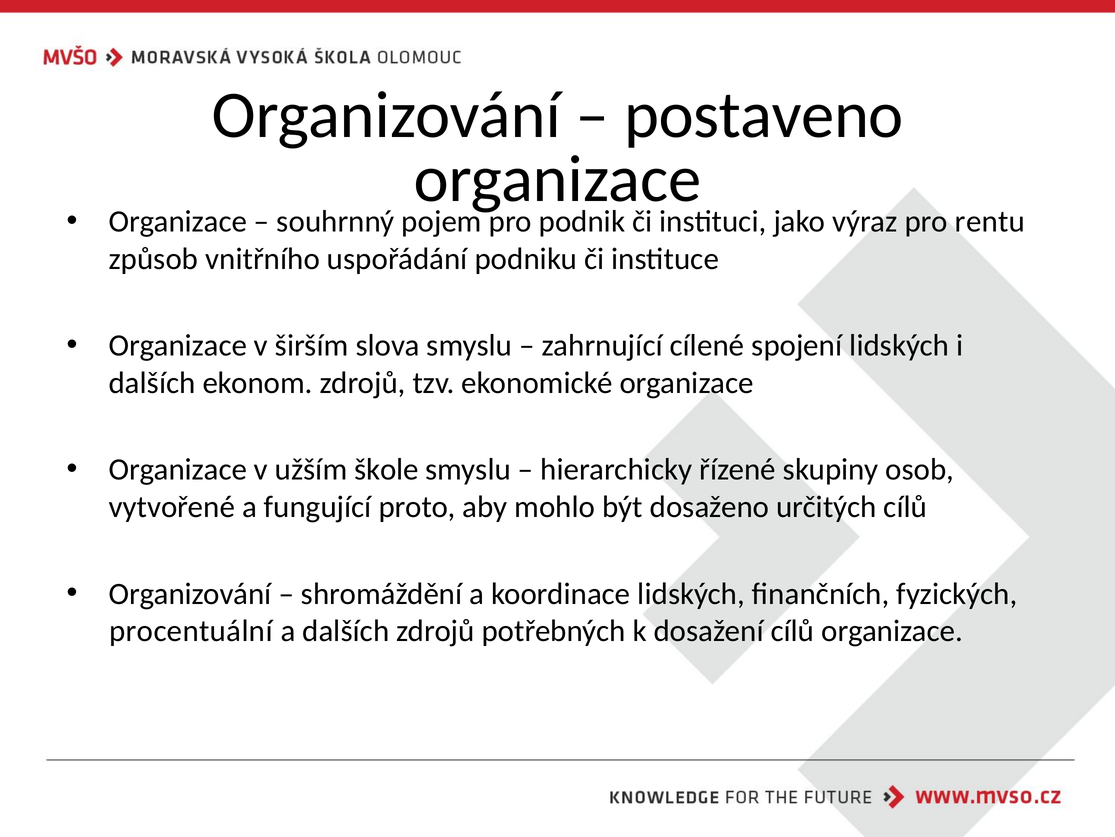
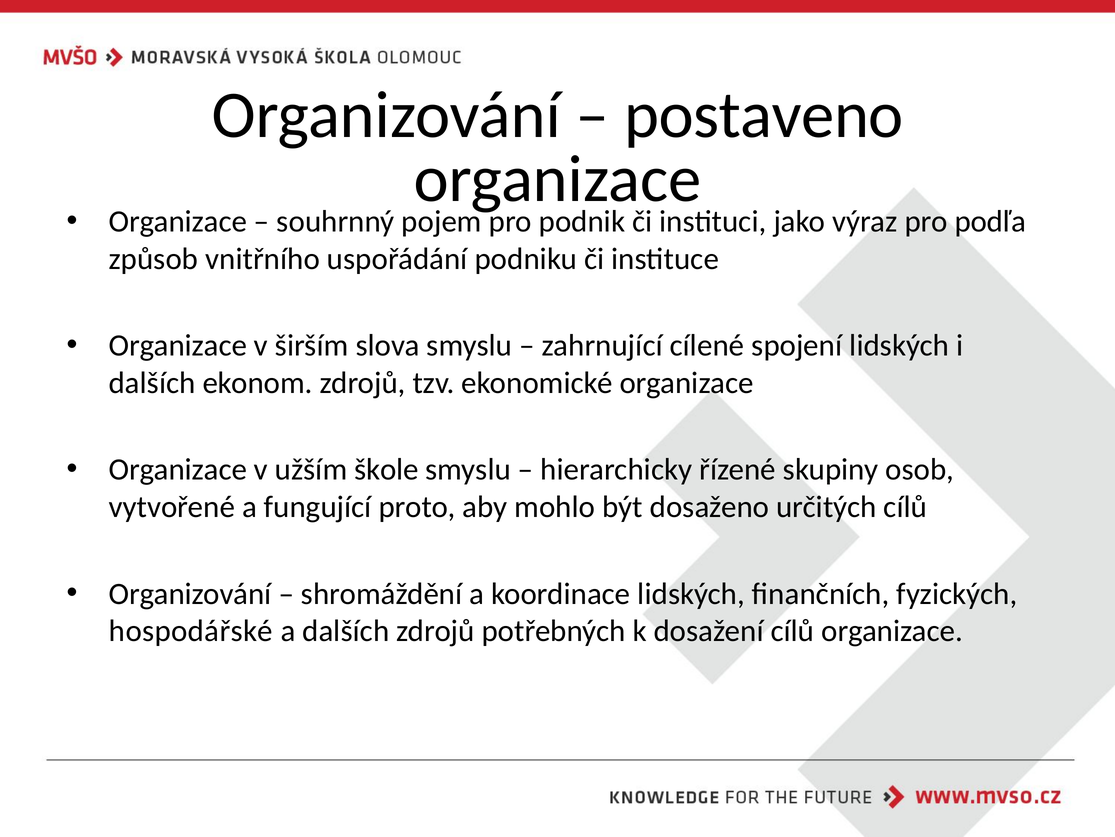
rentu: rentu -> podľa
procentuální: procentuální -> hospodářské
